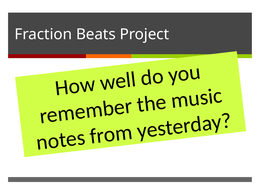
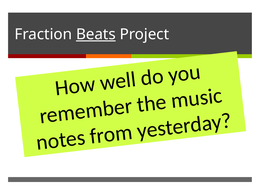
Beats underline: none -> present
